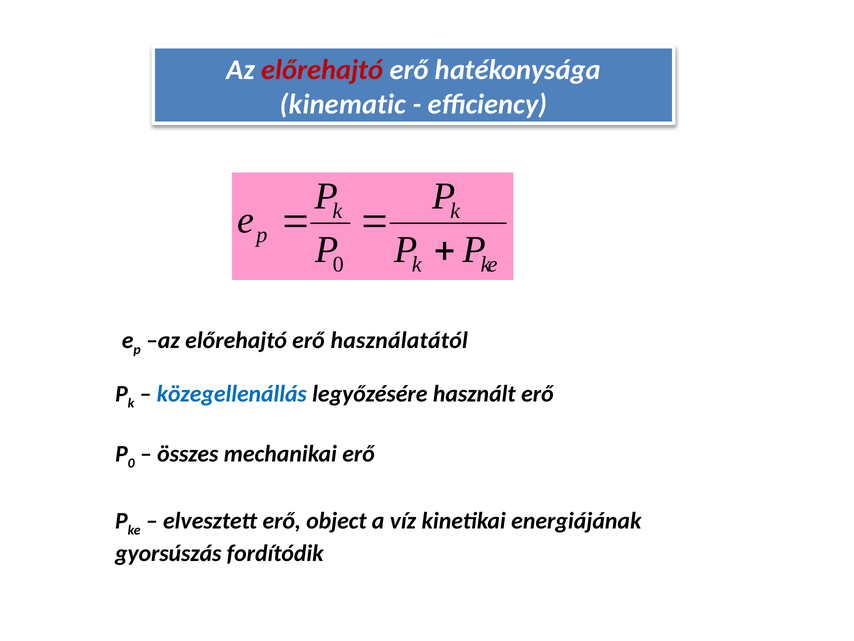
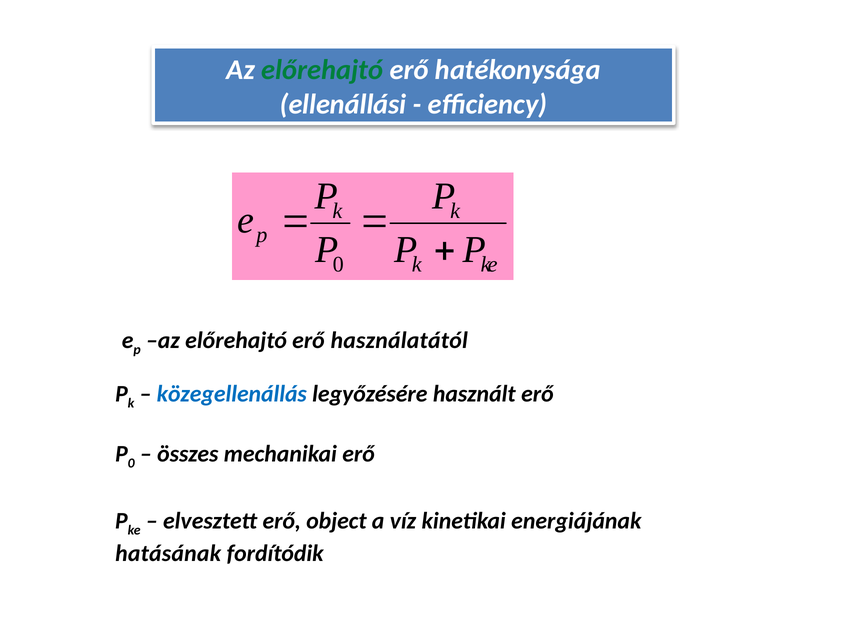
előrehajtó at (322, 70) colour: red -> green
kinematic: kinematic -> ellenállási
gyorsúszás: gyorsúszás -> hatásának
